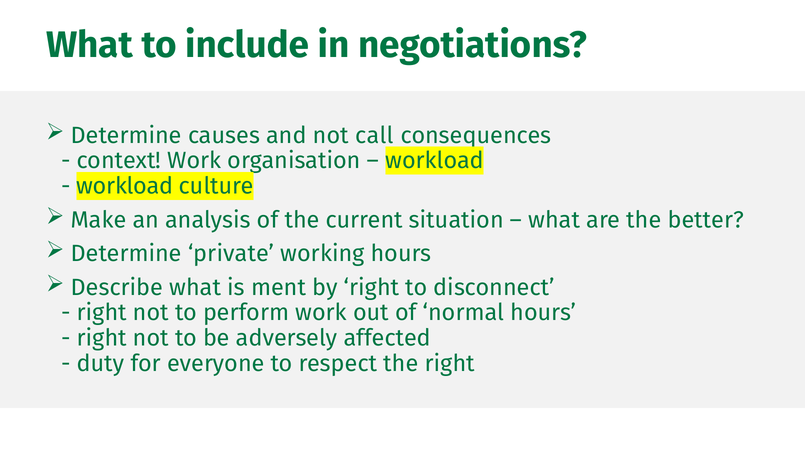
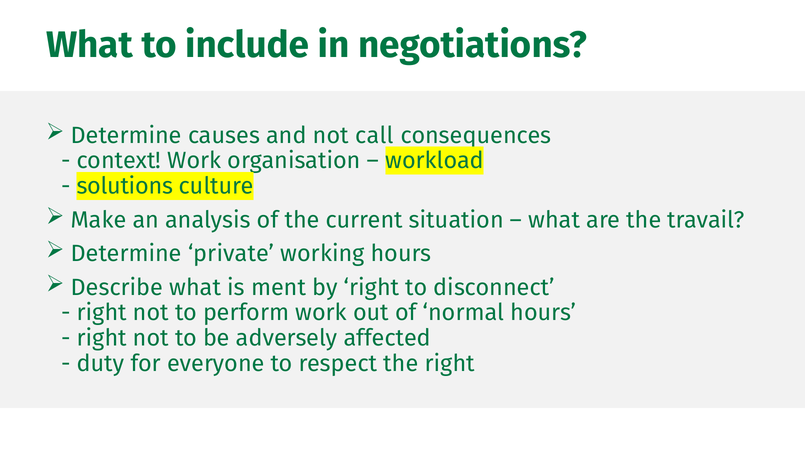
workload at (125, 186): workload -> solutions
better: better -> travail
